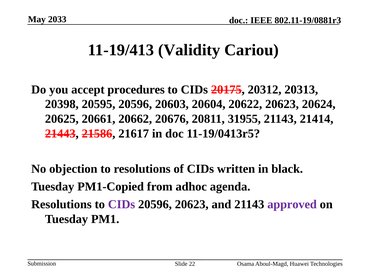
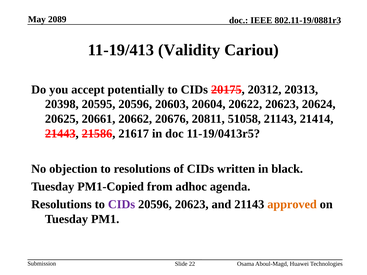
2033: 2033 -> 2089
procedures: procedures -> potentially
31955: 31955 -> 51058
approved colour: purple -> orange
